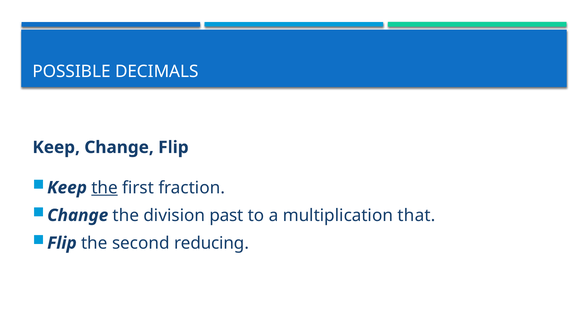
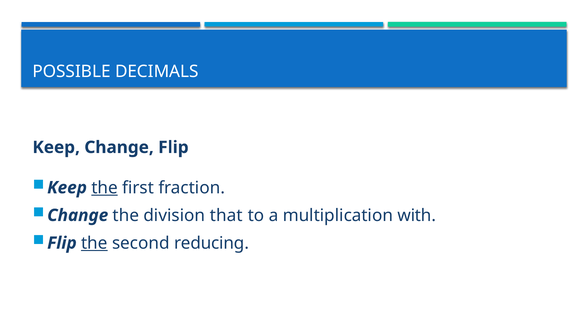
past: past -> that
that: that -> with
the at (94, 243) underline: none -> present
